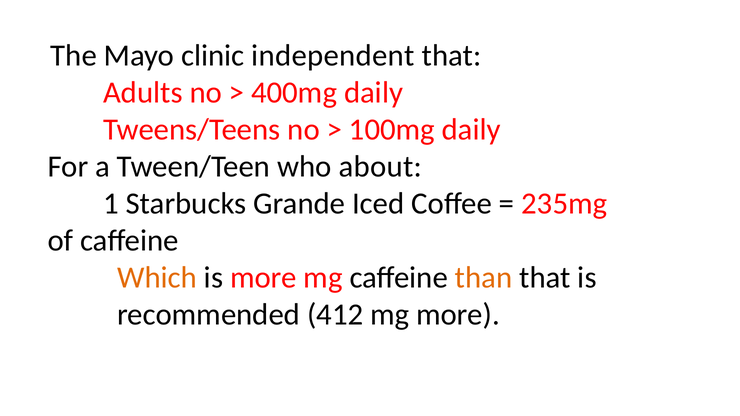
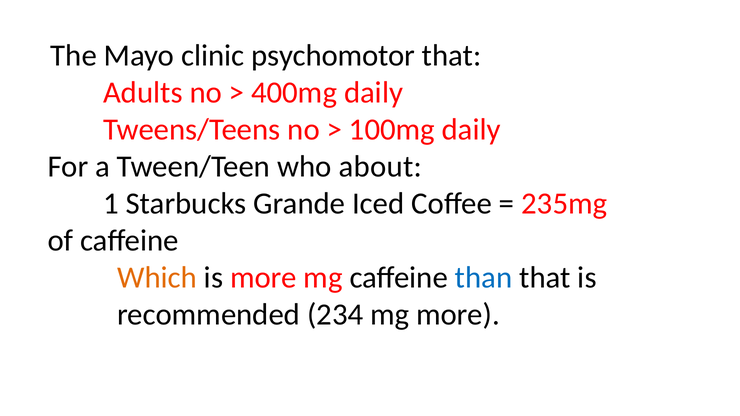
independent: independent -> psychomotor
than colour: orange -> blue
412: 412 -> 234
